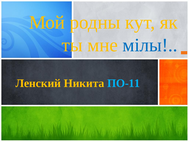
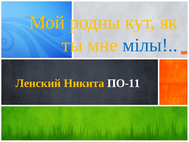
ПО-11 colour: light blue -> white
